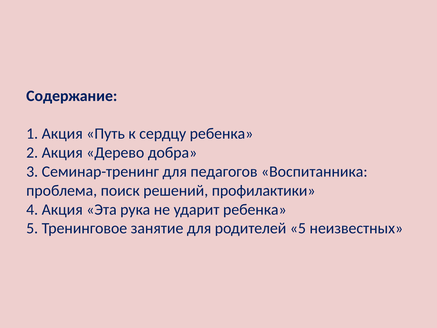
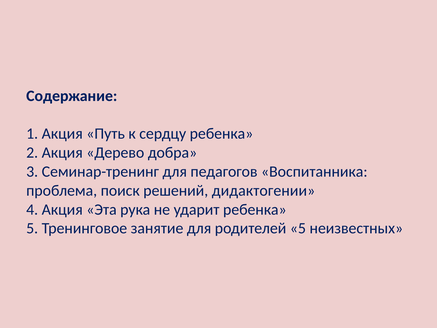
профилактики: профилактики -> дидактогении
